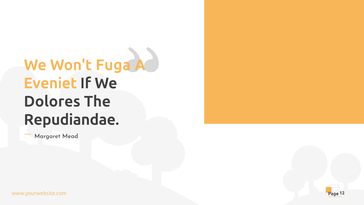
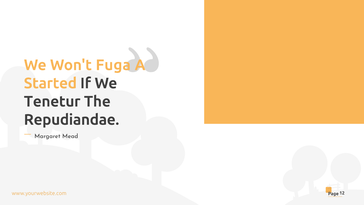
Eveniet: Eveniet -> Started
Dolores: Dolores -> Tenetur
